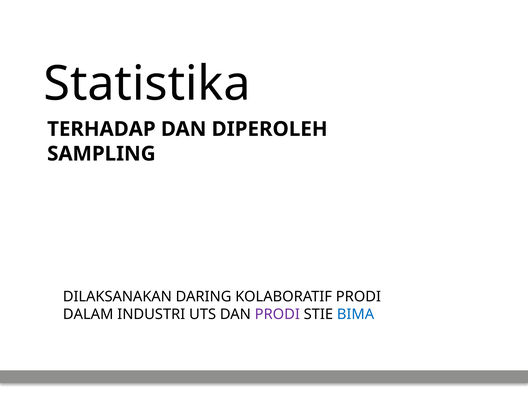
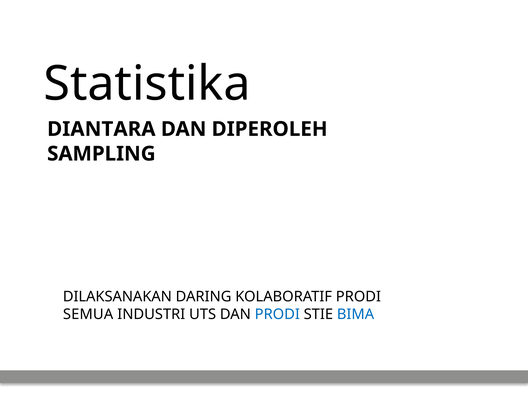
TERHADAP: TERHADAP -> DIANTARA
DALAM: DALAM -> SEMUA
PRODI at (277, 314) colour: purple -> blue
